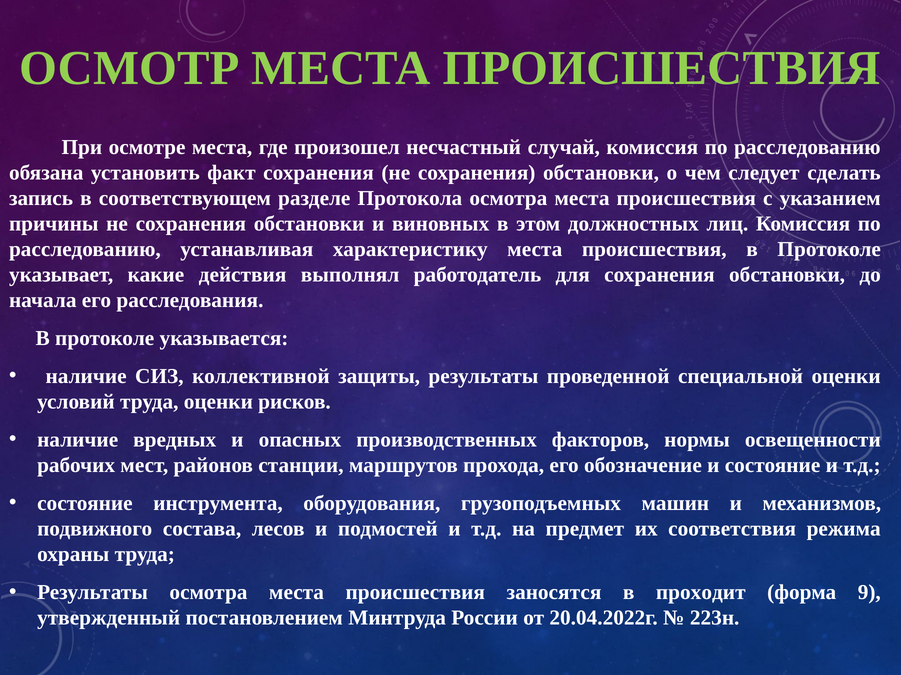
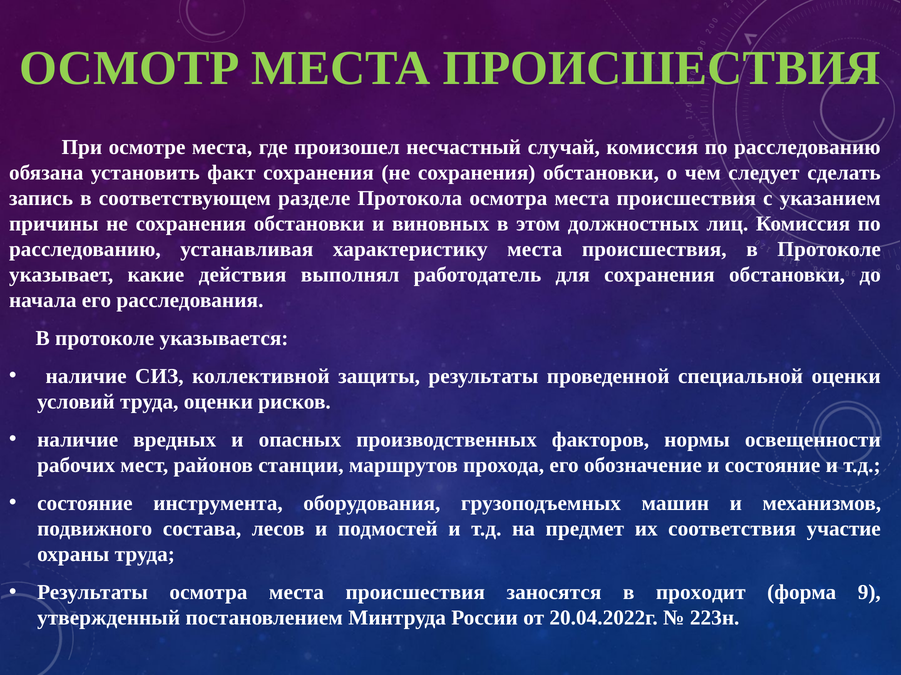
режима: режима -> участие
